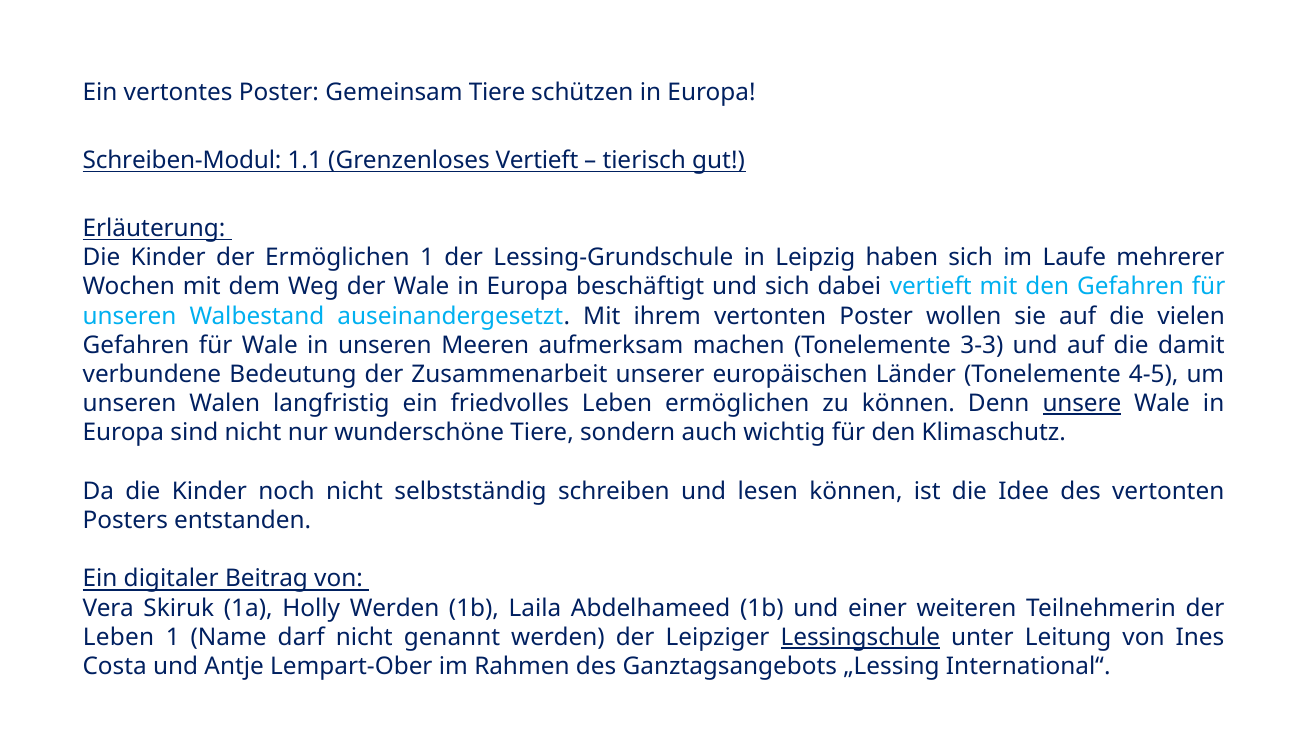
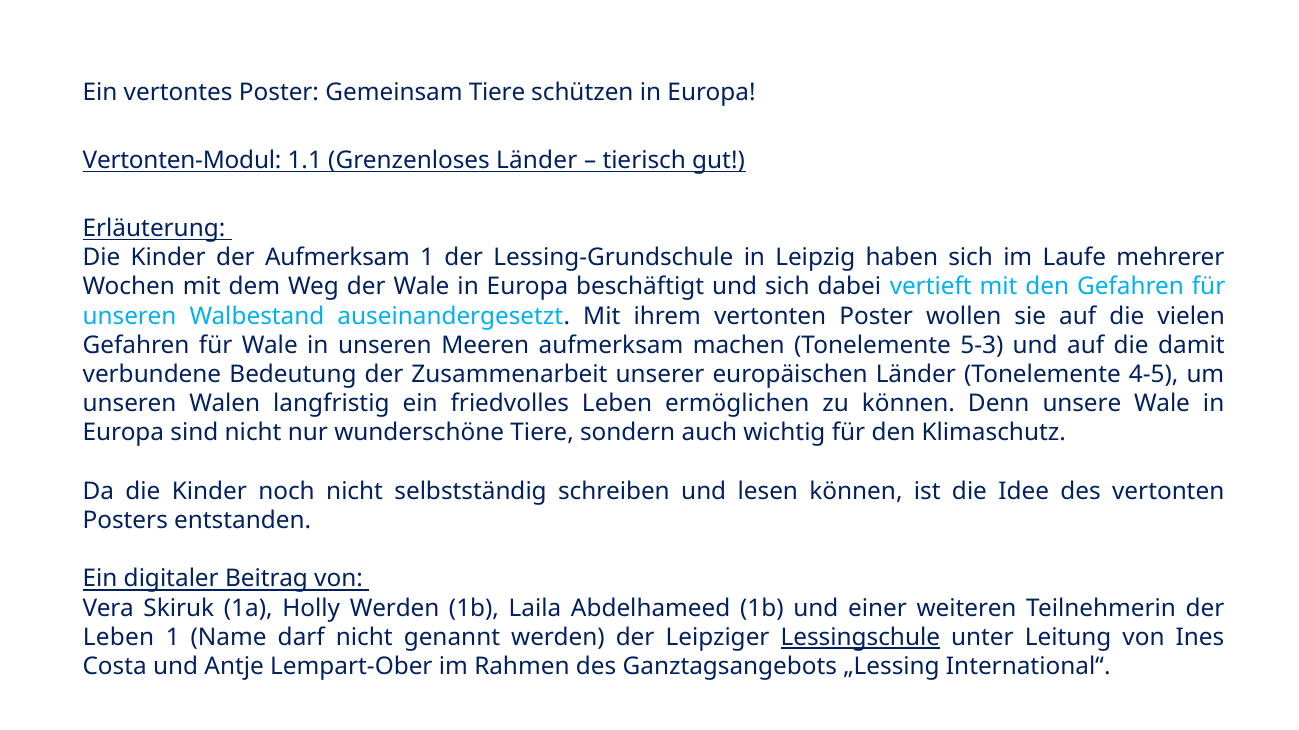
Schreiben-Modul: Schreiben-Modul -> Vertonten-Modul
Grenzenloses Vertieft: Vertieft -> Länder
der Ermöglichen: Ermöglichen -> Aufmerksam
3-3: 3-3 -> 5-3
unsere underline: present -> none
